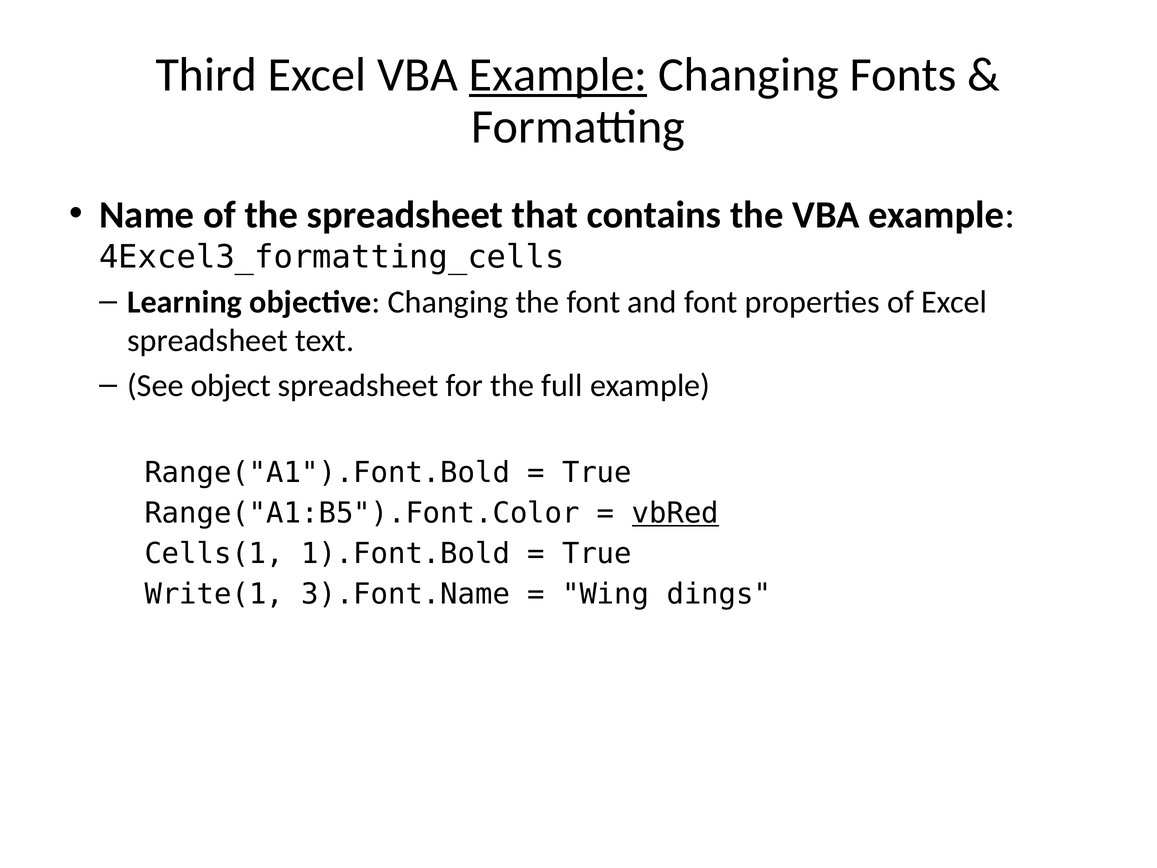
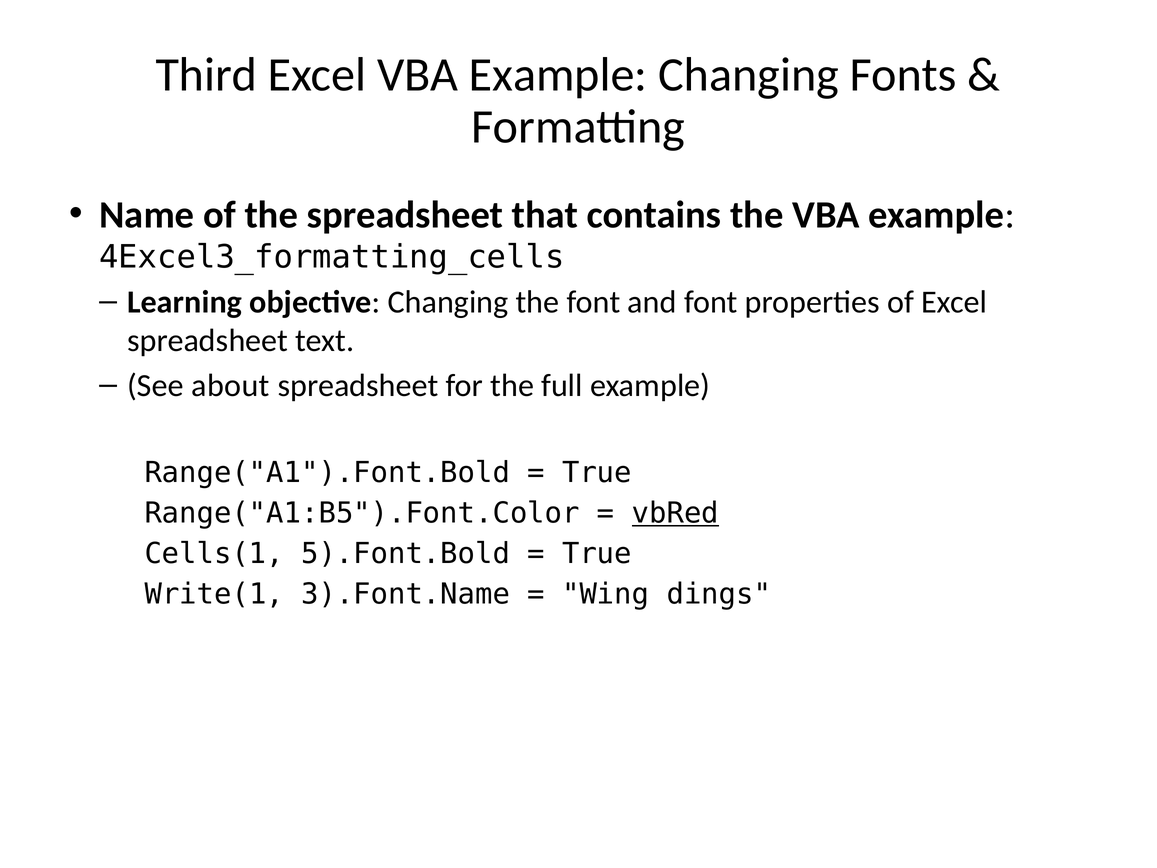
Example at (558, 75) underline: present -> none
object: object -> about
1).Font.Bold: 1).Font.Bold -> 5).Font.Bold
